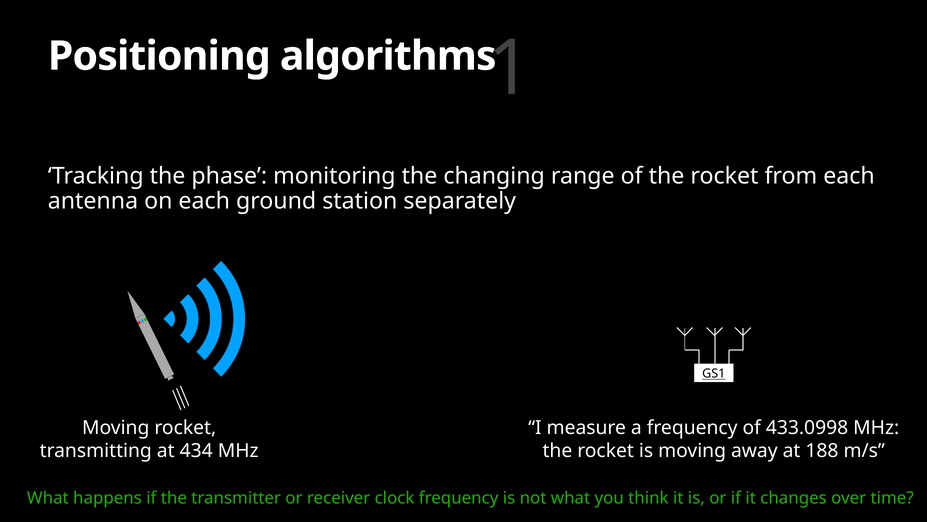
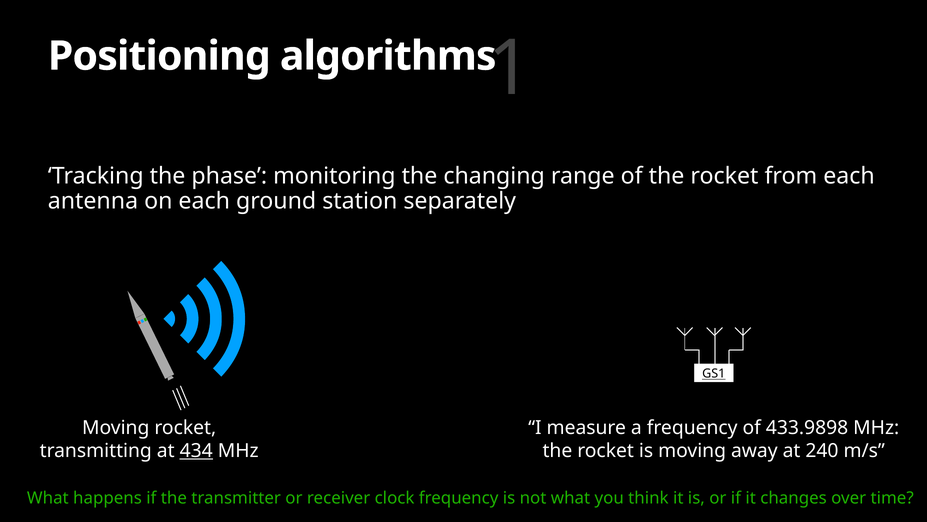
433.0998: 433.0998 -> 433.9898
434 underline: none -> present
188: 188 -> 240
